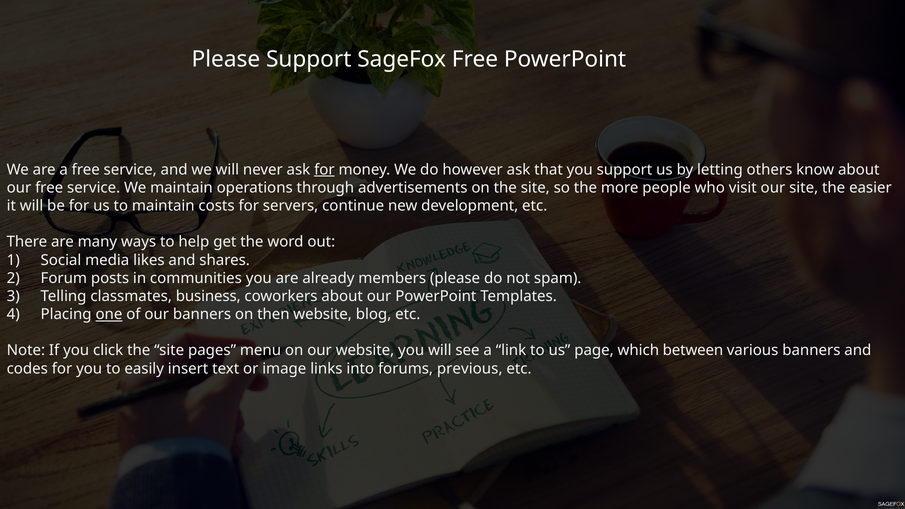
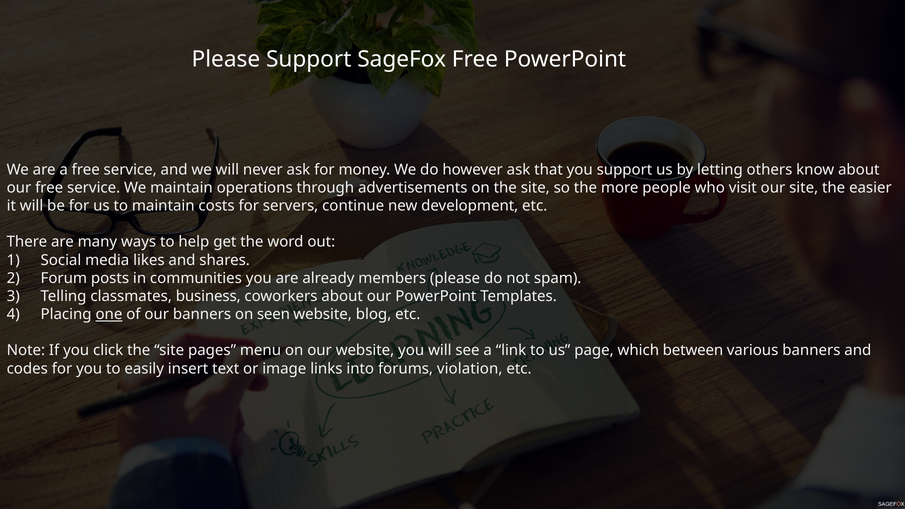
for at (324, 170) underline: present -> none
then: then -> seen
previous: previous -> violation
